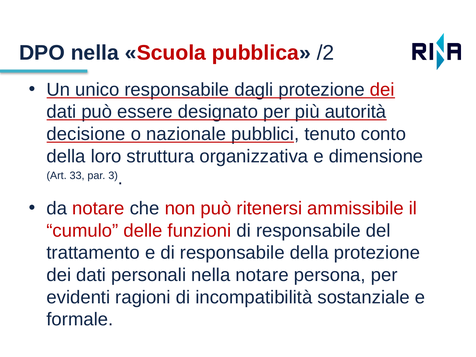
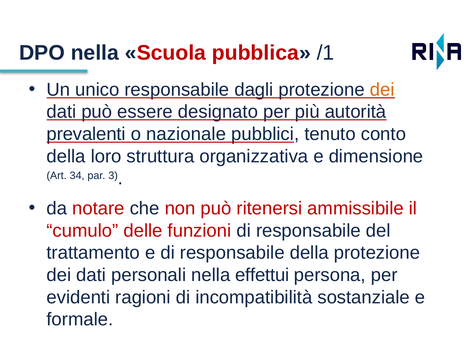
/2: /2 -> /1
dei at (382, 90) colour: red -> orange
decisione: decisione -> prevalenti
33: 33 -> 34
nella notare: notare -> effettui
